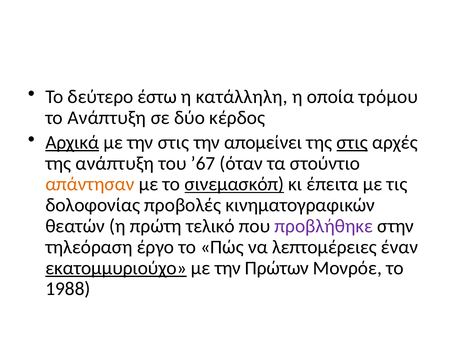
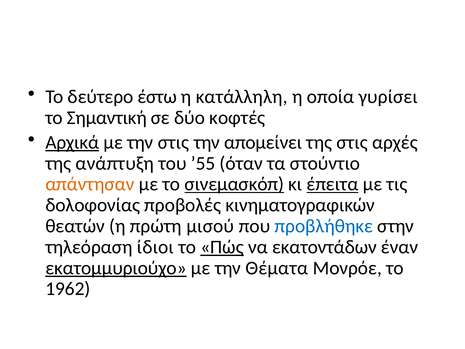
τρόμου: τρόμου -> γυρίσει
το Ανάπτυξη: Ανάπτυξη -> Σημαντική
κέρδος: κέρδος -> κοφτές
στις at (352, 142) underline: present -> none
’67: ’67 -> ’55
έπειτα underline: none -> present
τελικό: τελικό -> μισού
προβλήθηκε colour: purple -> blue
έργο: έργο -> ίδιοι
Πώς underline: none -> present
λεπτομέρειες: λεπτομέρειες -> εκατοντάδων
Πρώτων: Πρώτων -> Θέματα
1988: 1988 -> 1962
